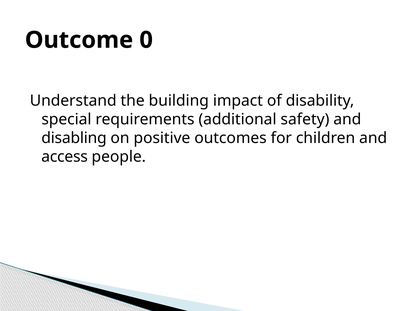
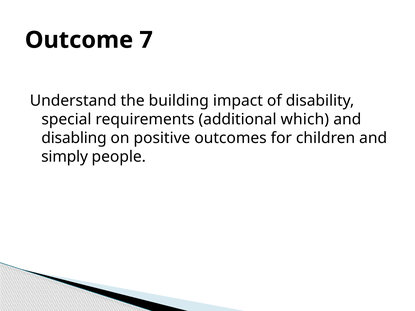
0: 0 -> 7
safety: safety -> which
access: access -> simply
